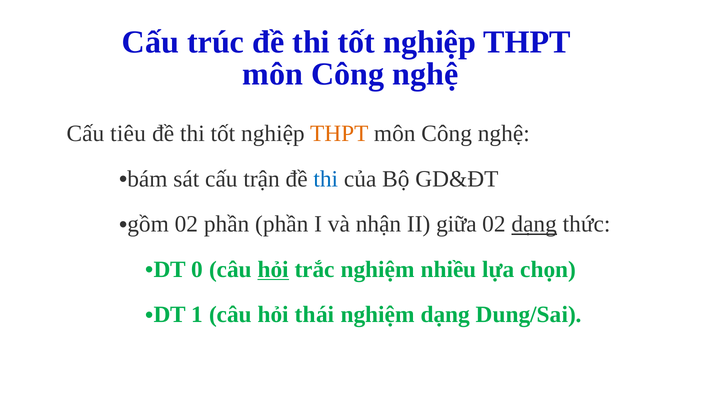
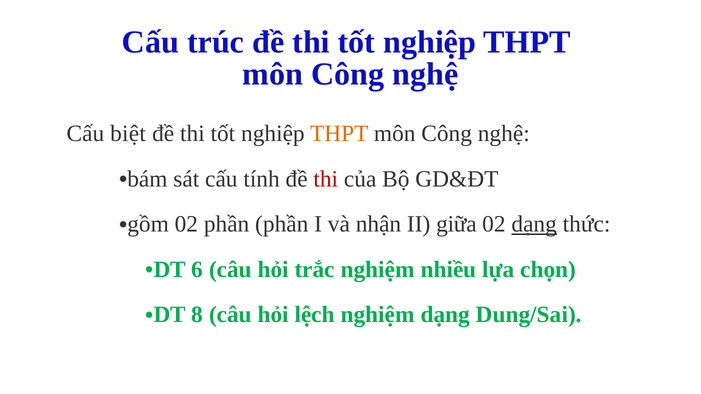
tiêu: tiêu -> biệt
trận: trận -> tính
thi at (326, 179) colour: blue -> red
0: 0 -> 6
hỏi at (273, 270) underline: present -> none
1: 1 -> 8
thái: thái -> lệch
